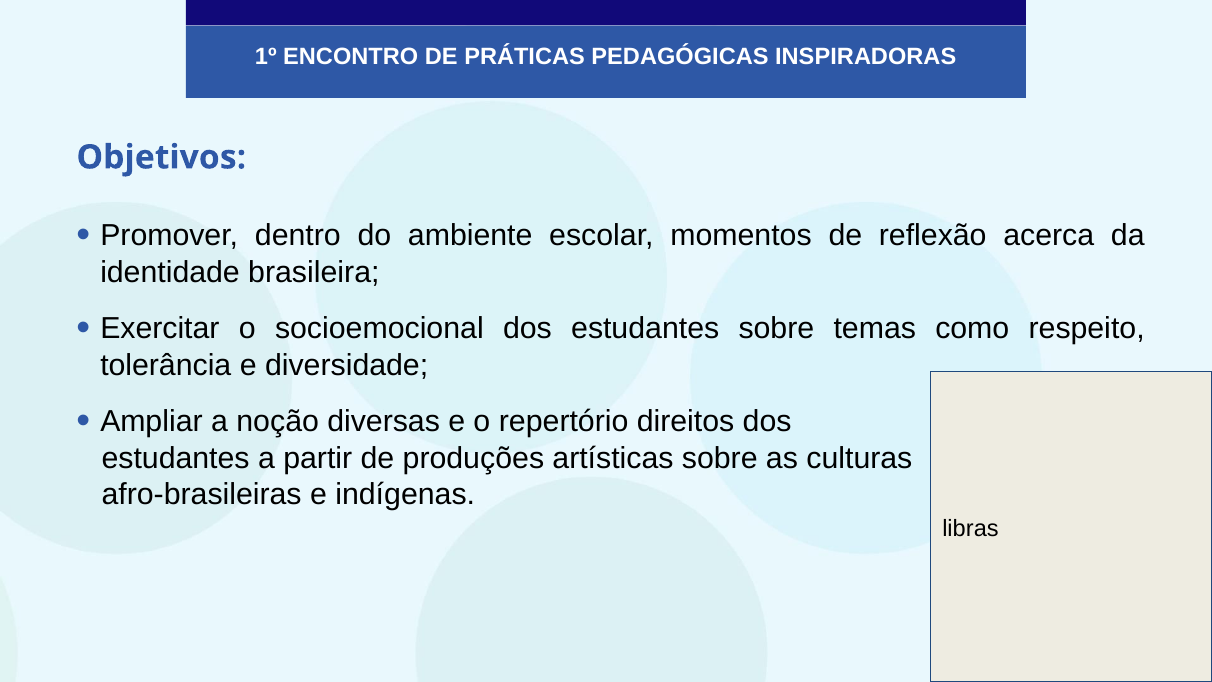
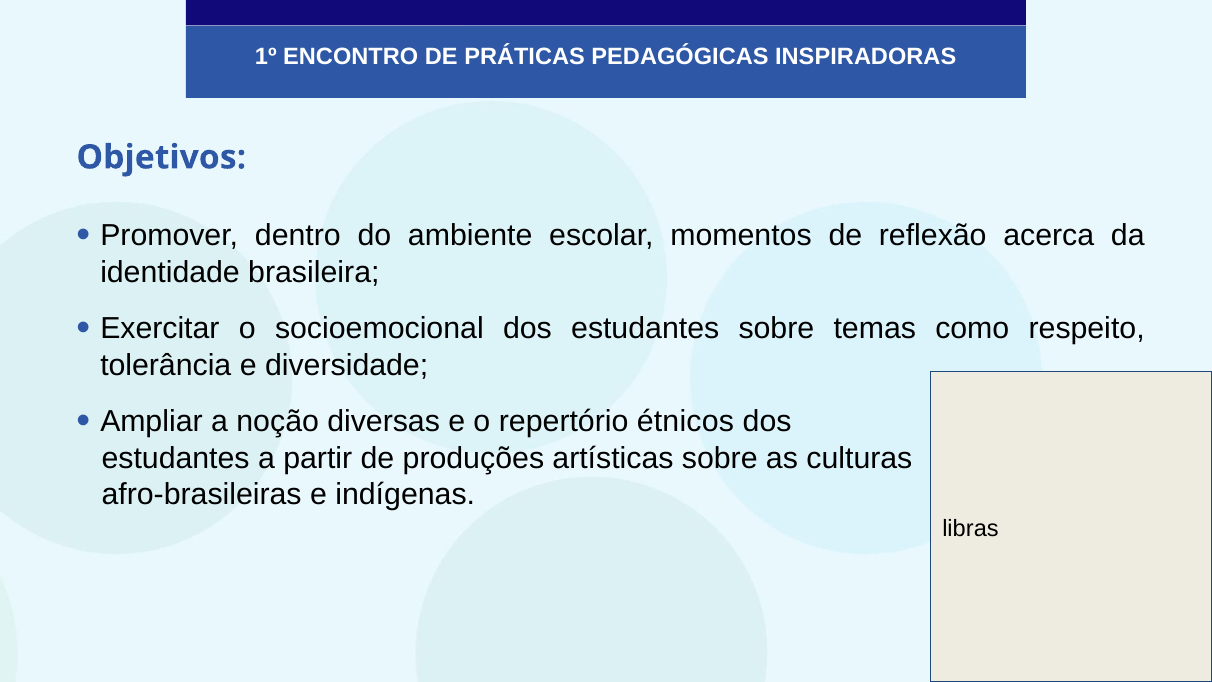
direitos: direitos -> étnicos
